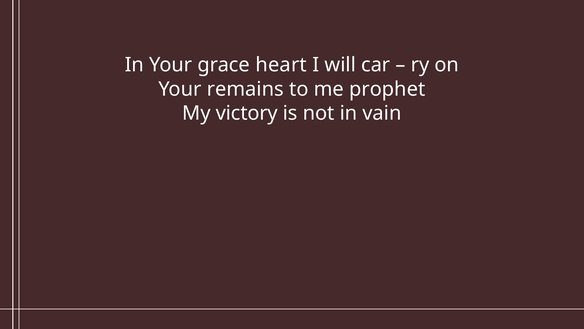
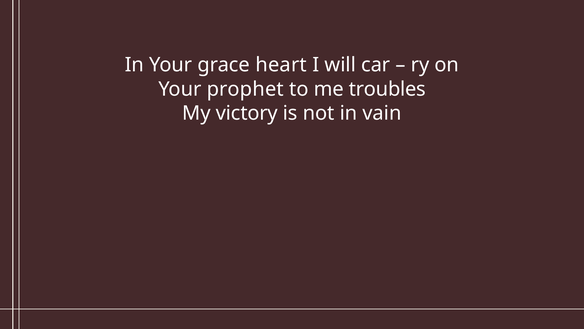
remains: remains -> prophet
prophet: prophet -> troubles
